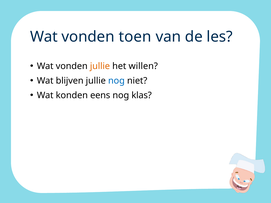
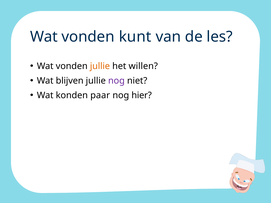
toen: toen -> kunt
nog at (116, 81) colour: blue -> purple
eens: eens -> paar
klas: klas -> hier
